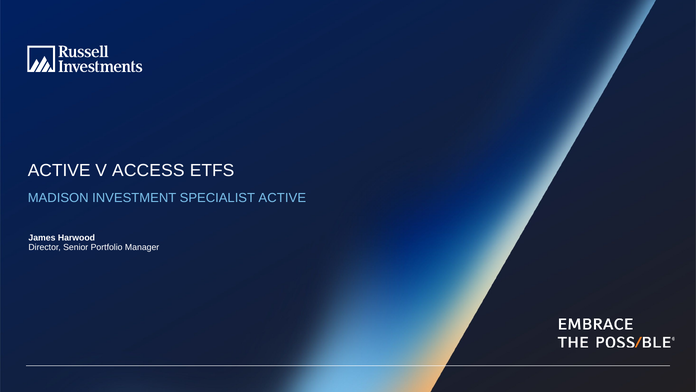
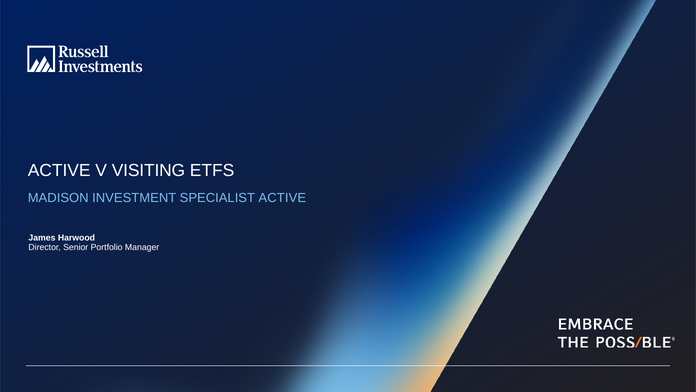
ACCESS: ACCESS -> VISITING
